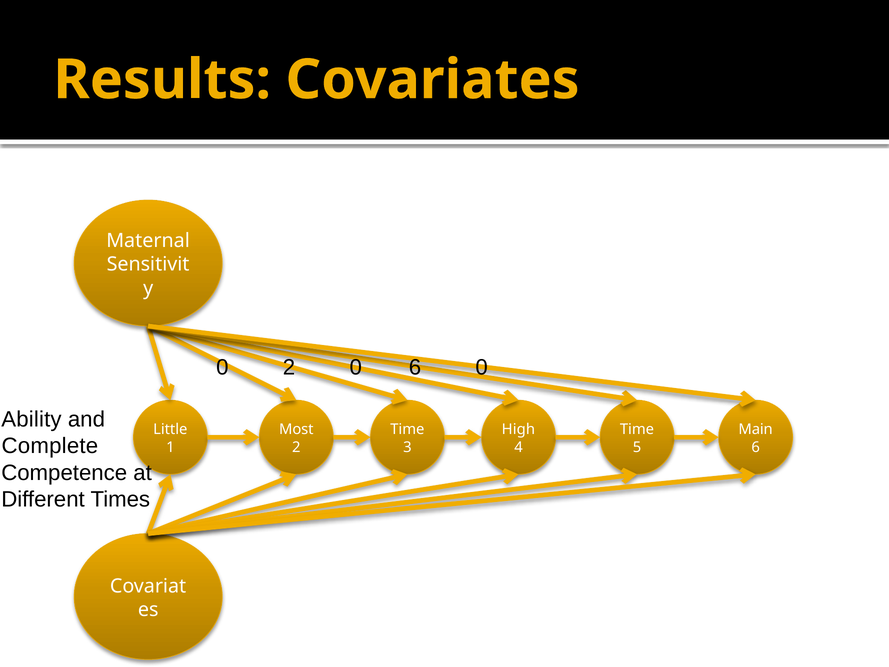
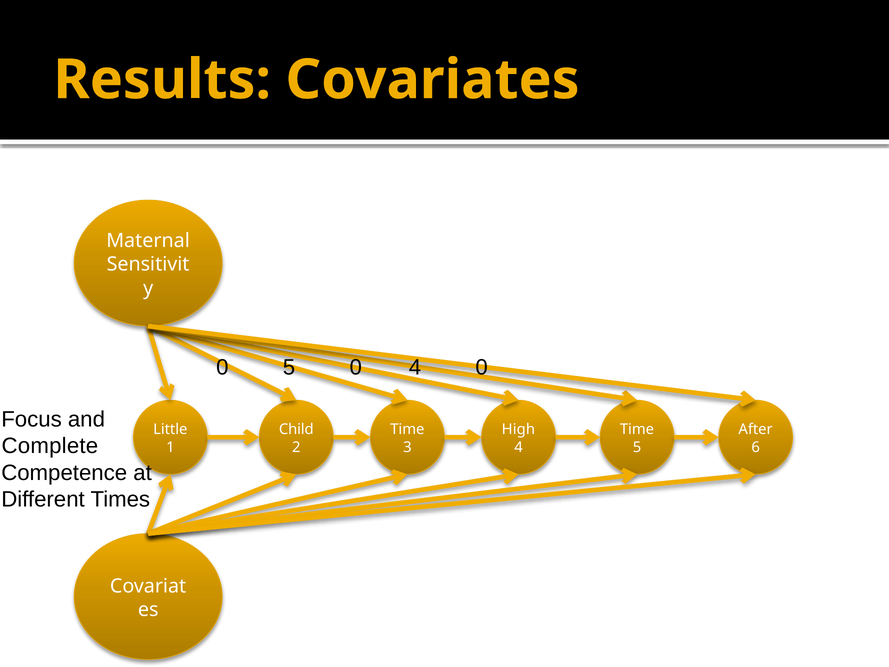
0 2: 2 -> 5
0 6: 6 -> 4
Ability: Ability -> Focus
Most: Most -> Child
Main: Main -> After
